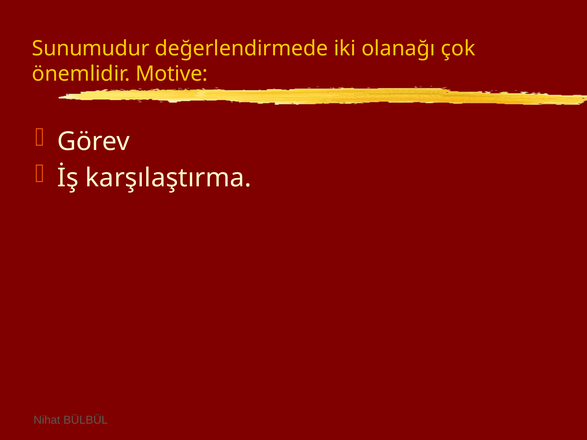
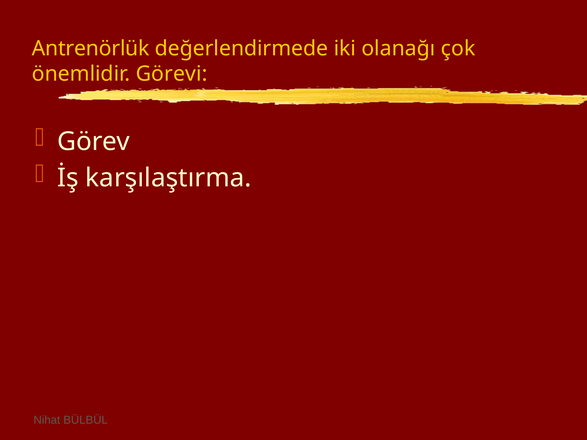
Sunumudur: Sunumudur -> Antrenörlük
Motive: Motive -> Görevi
